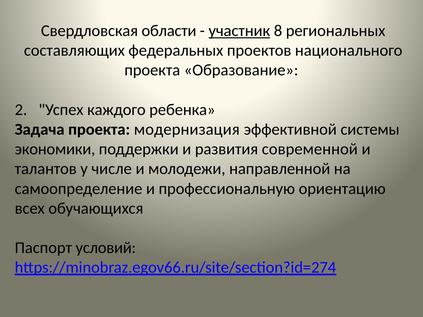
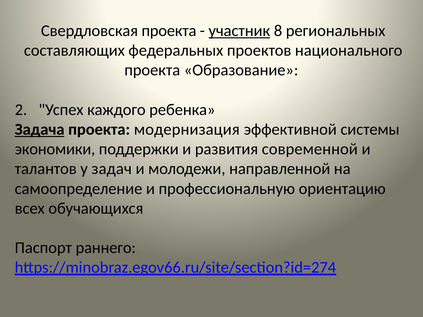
Свердловская области: области -> проекта
Задача underline: none -> present
числе: числе -> задач
условий: условий -> раннего
